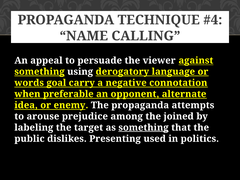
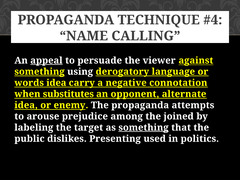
appeal underline: none -> present
words goal: goal -> idea
preferable: preferable -> substitutes
